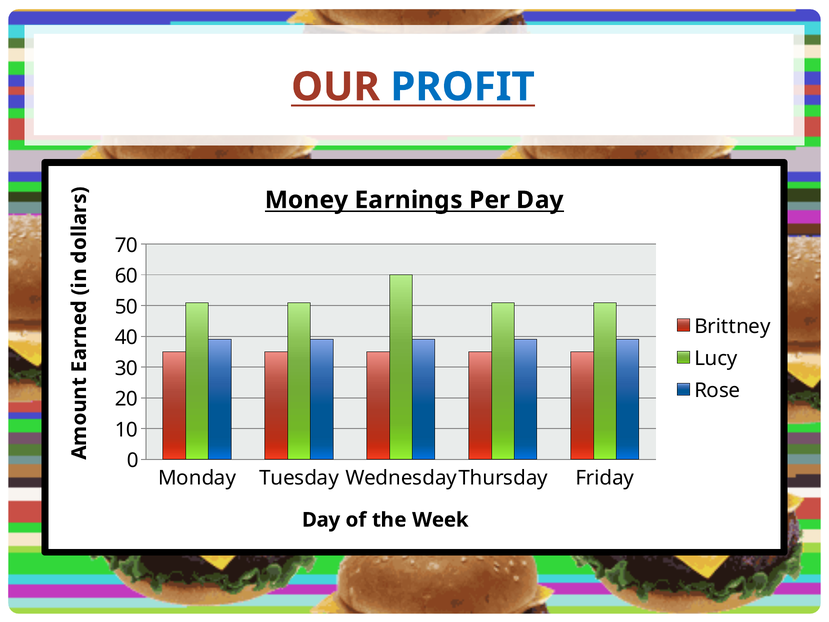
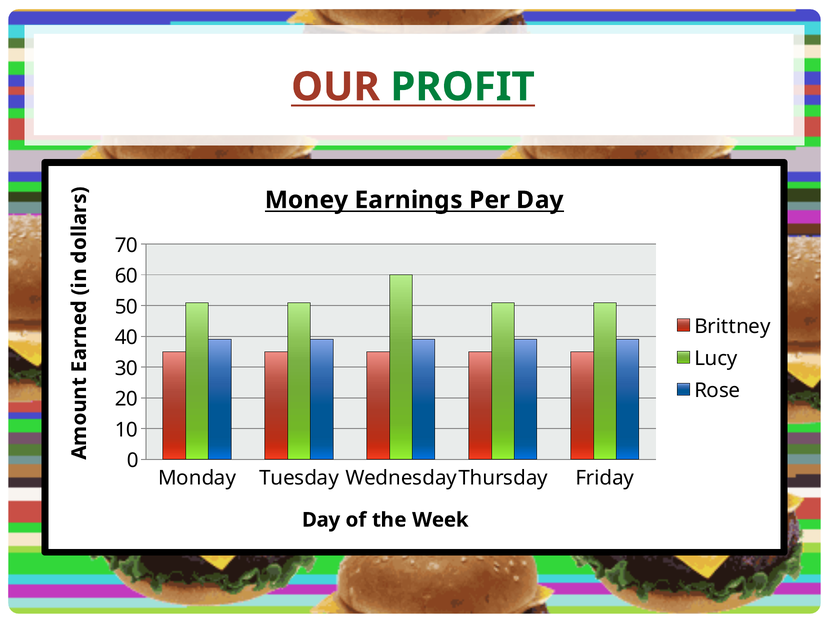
PROFIT colour: blue -> green
